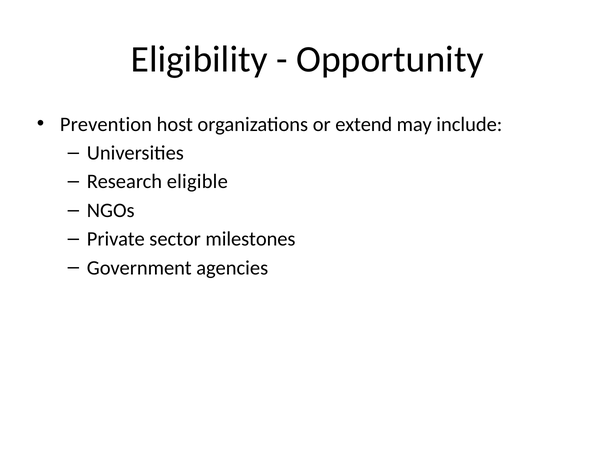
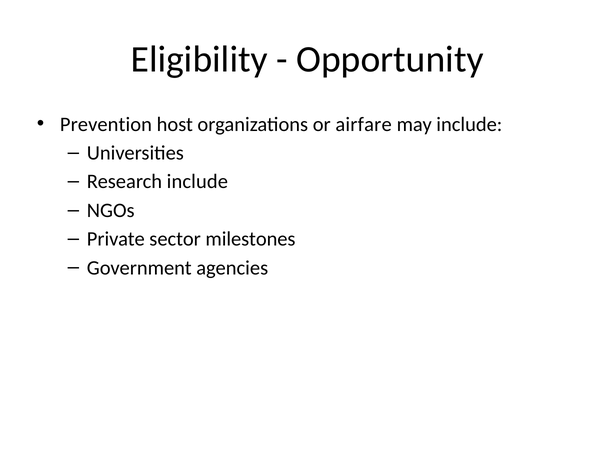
extend: extend -> airfare
Research eligible: eligible -> include
